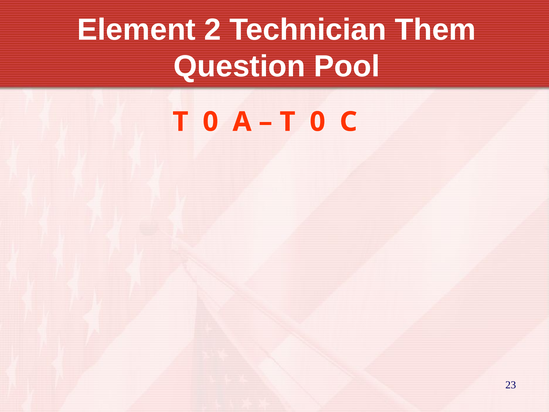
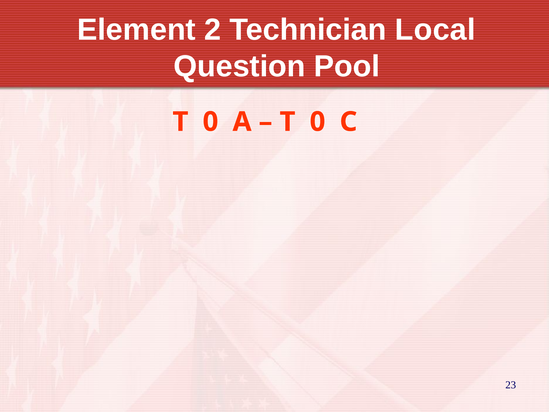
Them: Them -> Local
